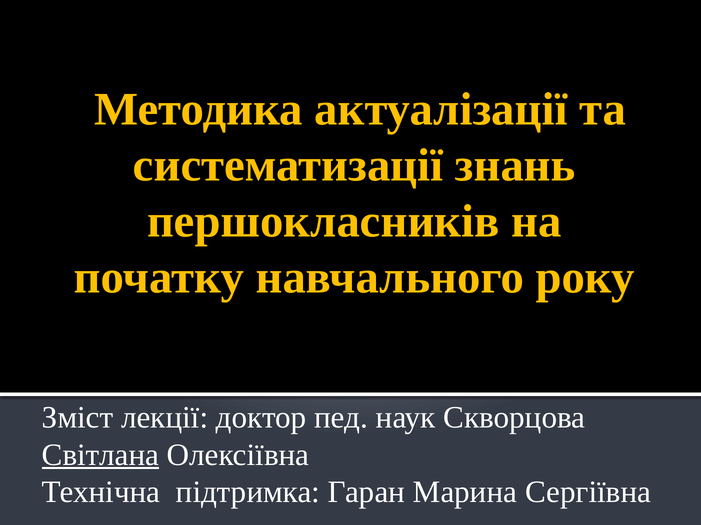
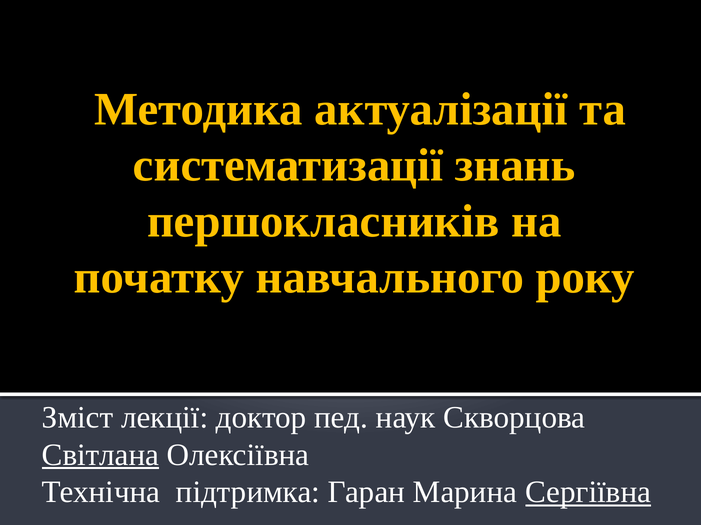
Сергіївна underline: none -> present
